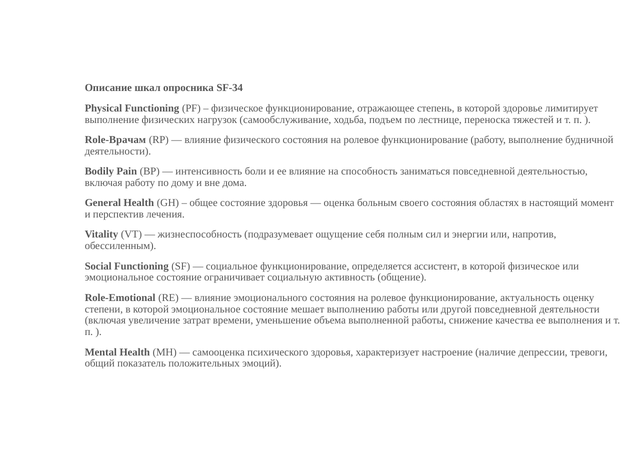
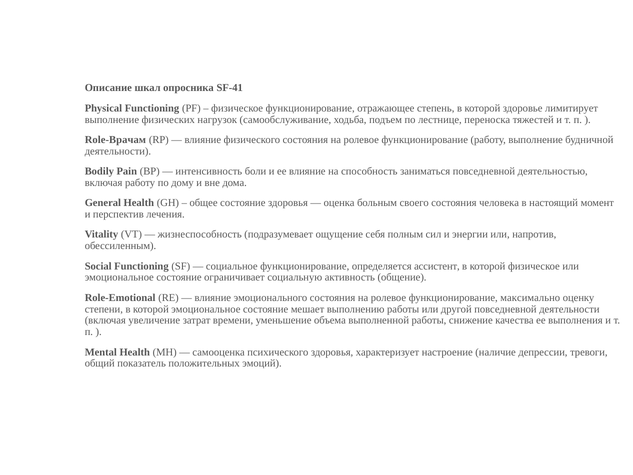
SF-34: SF-34 -> SF-41
областях: областях -> человека
актуальность: актуальность -> максимально
